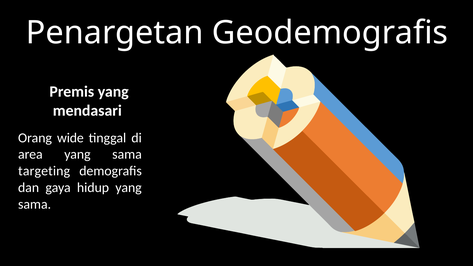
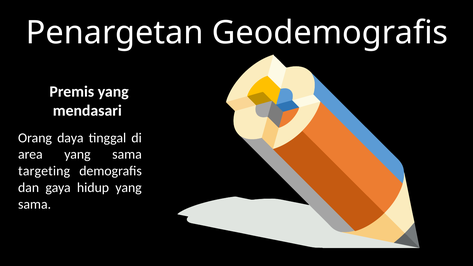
wide: wide -> daya
